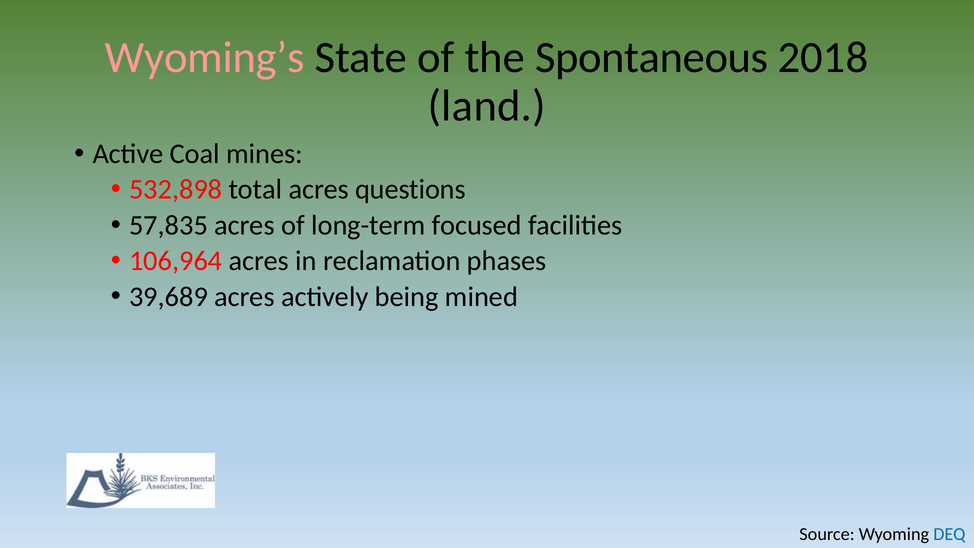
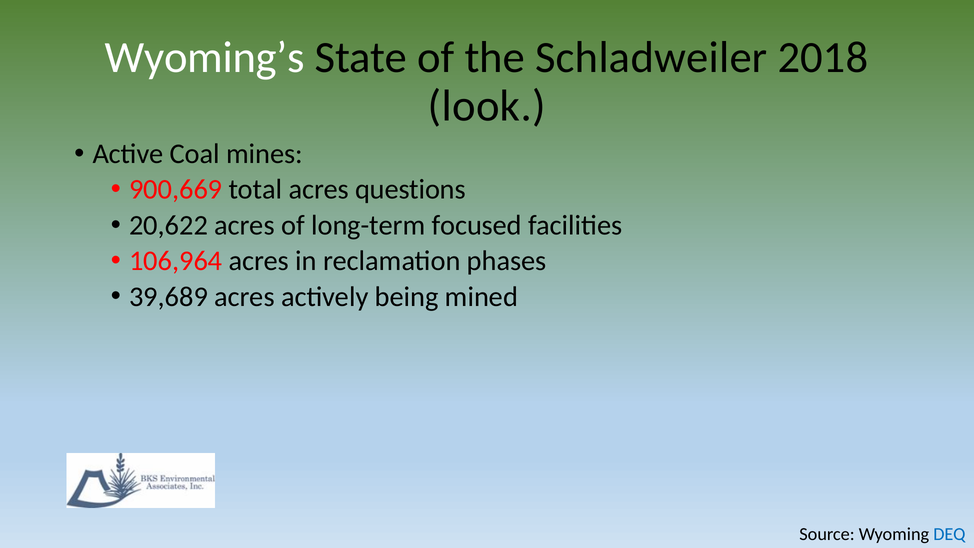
Wyoming’s colour: pink -> white
Spontaneous: Spontaneous -> Schladweiler
land: land -> look
532,898: 532,898 -> 900,669
57,835: 57,835 -> 20,622
